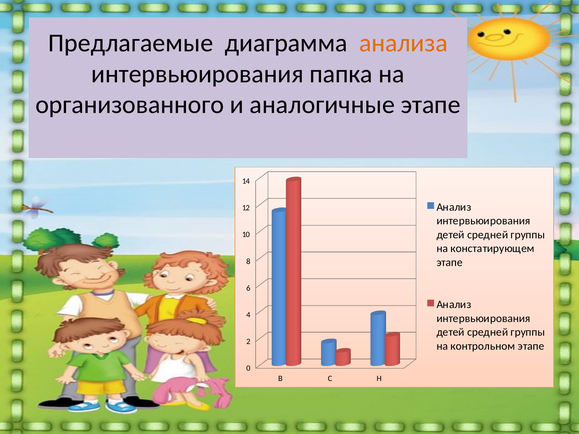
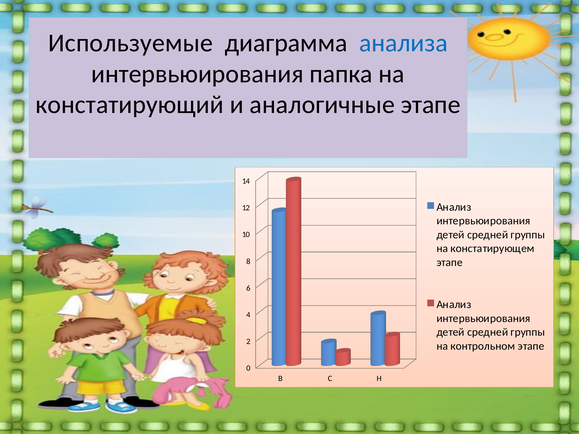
Предлагаемые: Предлагаемые -> Используемые
анализа colour: orange -> blue
организованного: организованного -> констатирующий
